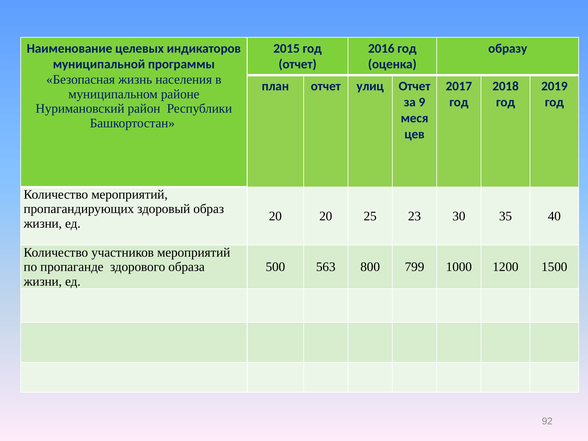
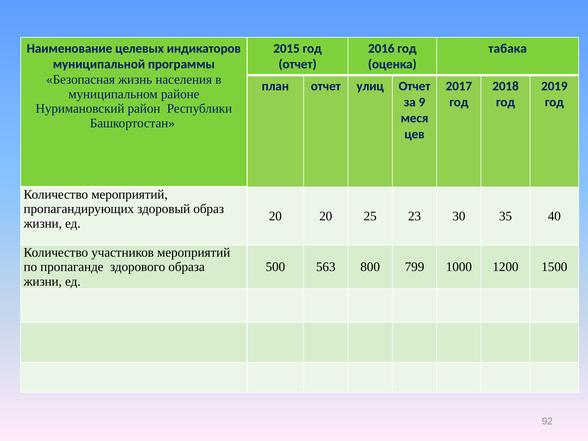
образу: образу -> табака
